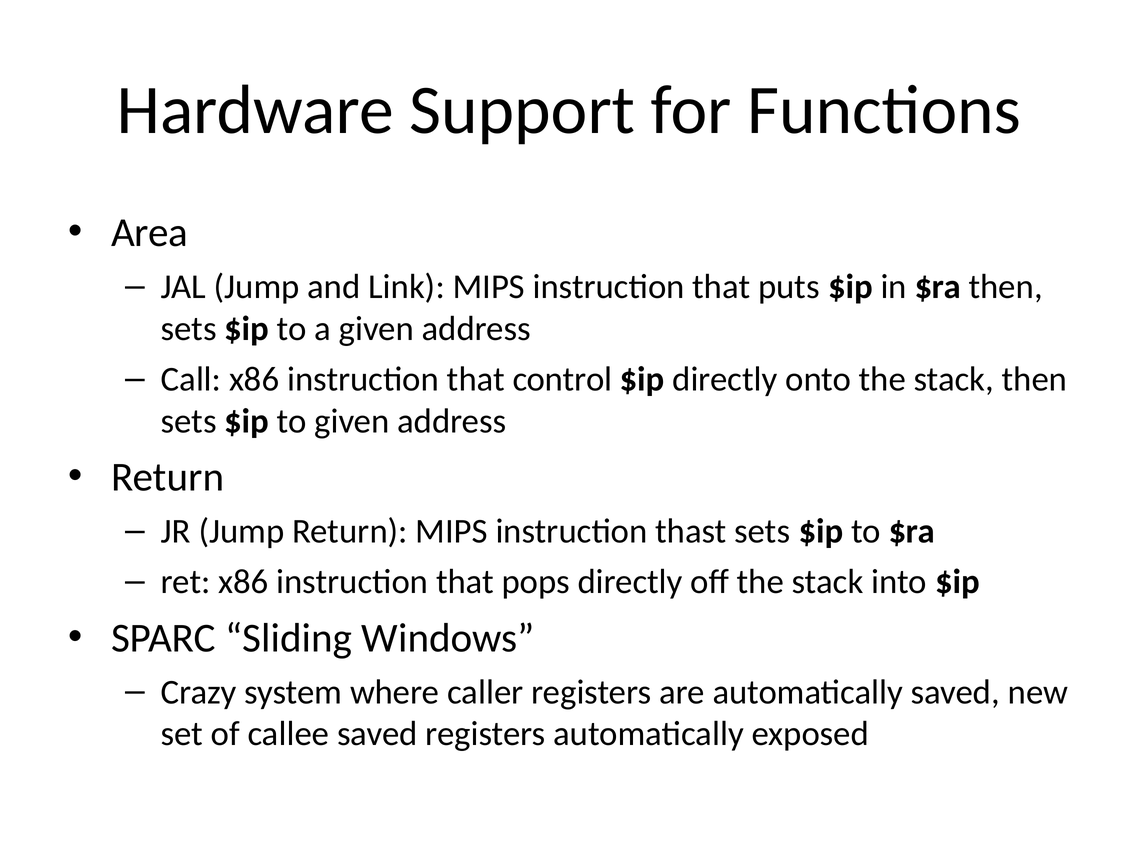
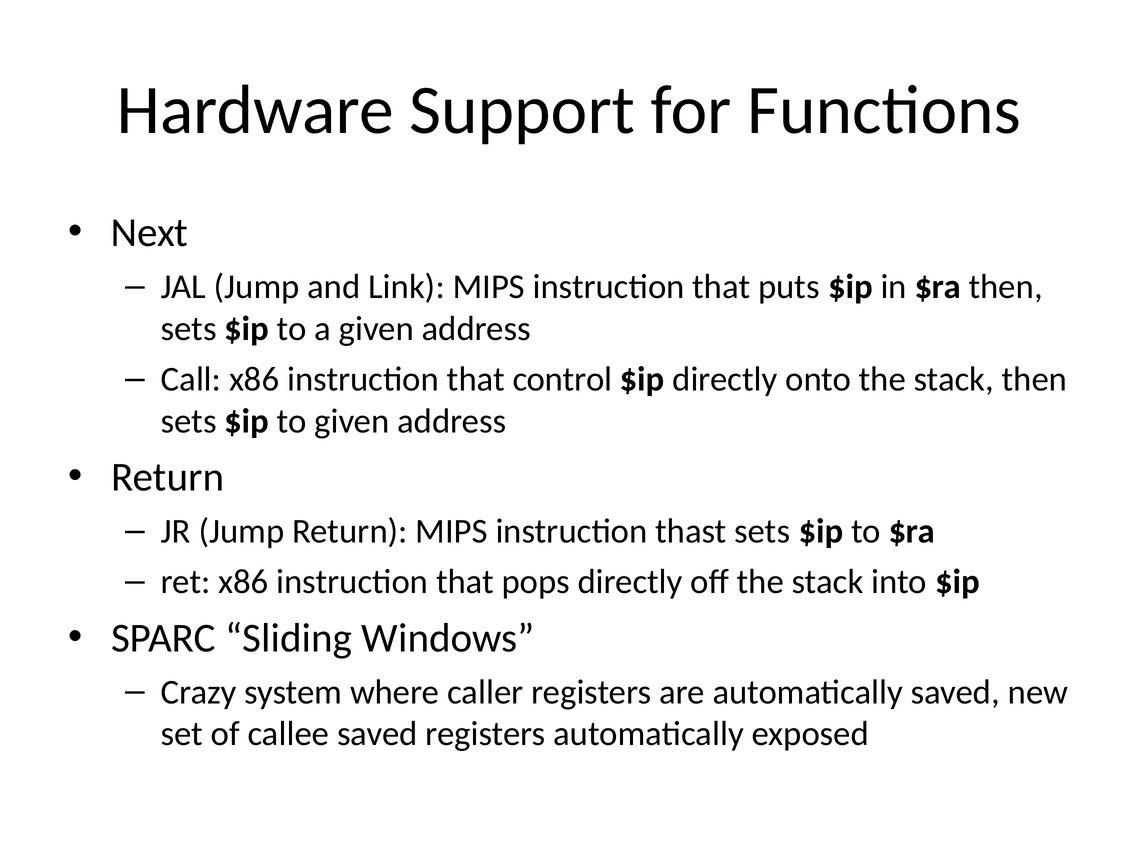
Area: Area -> Next
